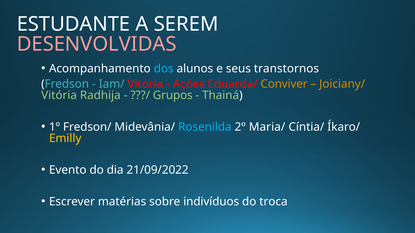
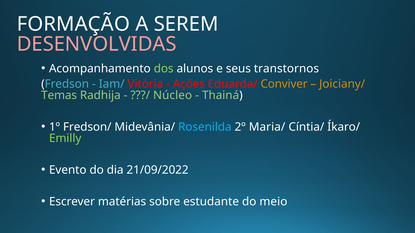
ESTUDANTE: ESTUDANTE -> FORMAÇÃO
dos colour: light blue -> light green
Vitória at (59, 96): Vitória -> Temas
Grupos: Grupos -> Núcleo
Emilly colour: yellow -> light green
indivíduos: indivíduos -> estudante
troca: troca -> meio
